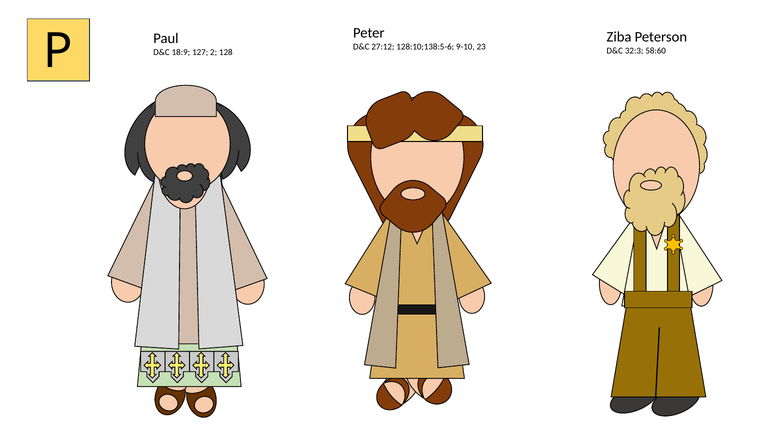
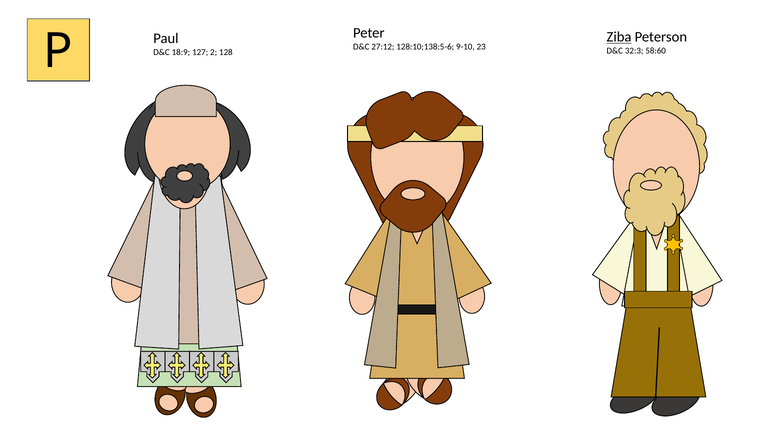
Ziba underline: none -> present
